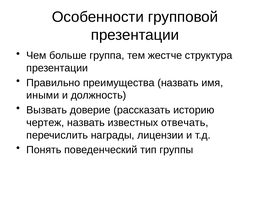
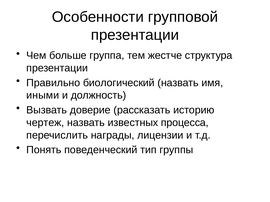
преимущества: преимущества -> биологический
отвечать: отвечать -> процесса
